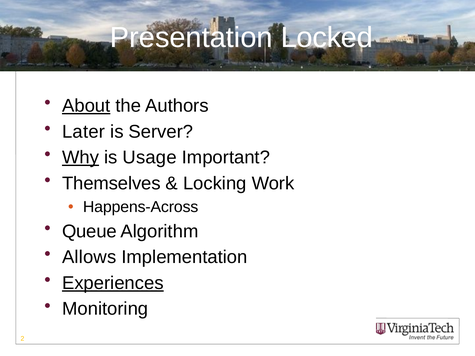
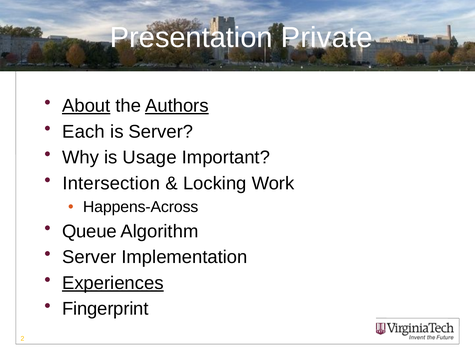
Locked: Locked -> Private
Authors underline: none -> present
Later: Later -> Each
Why underline: present -> none
Themselves: Themselves -> Intersection
Allows at (89, 257): Allows -> Server
Monitoring: Monitoring -> Fingerprint
